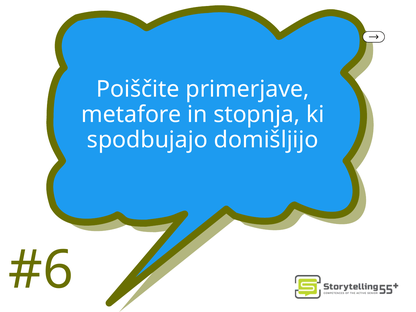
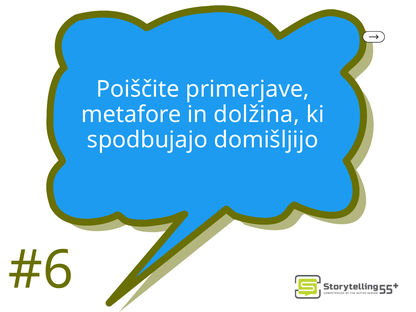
stopnja: stopnja -> dolžina
